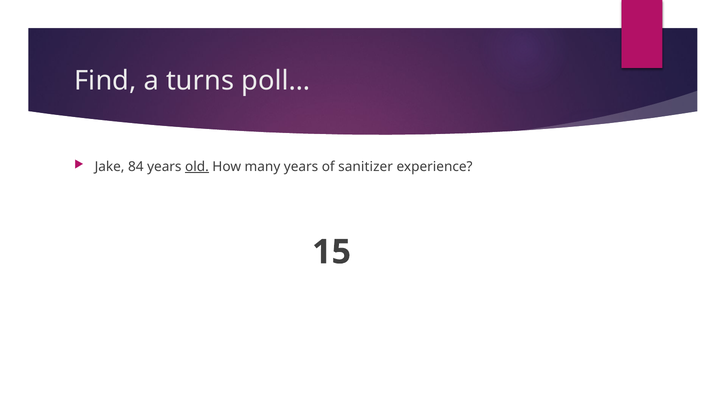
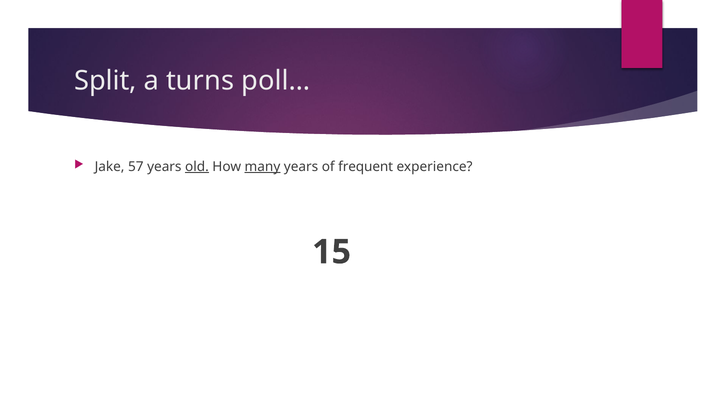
Find: Find -> Split
84: 84 -> 57
many underline: none -> present
sanitizer: sanitizer -> frequent
